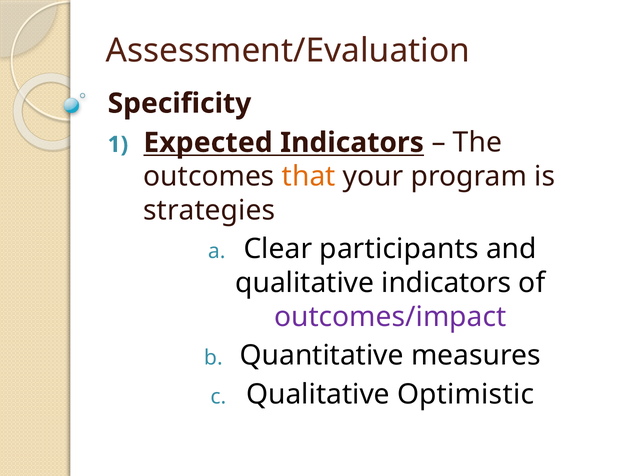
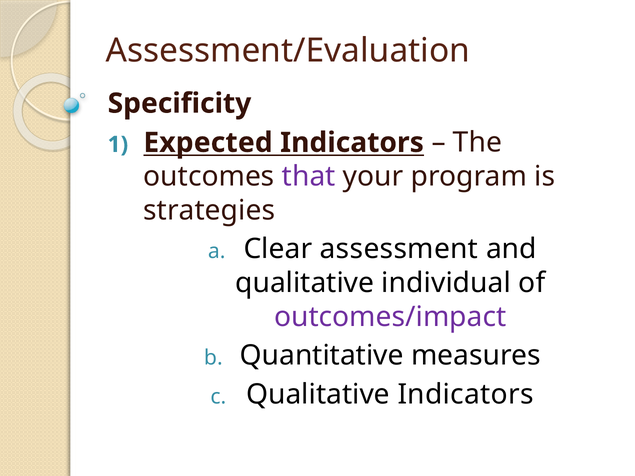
that colour: orange -> purple
participants: participants -> assessment
qualitative indicators: indicators -> individual
Qualitative Optimistic: Optimistic -> Indicators
